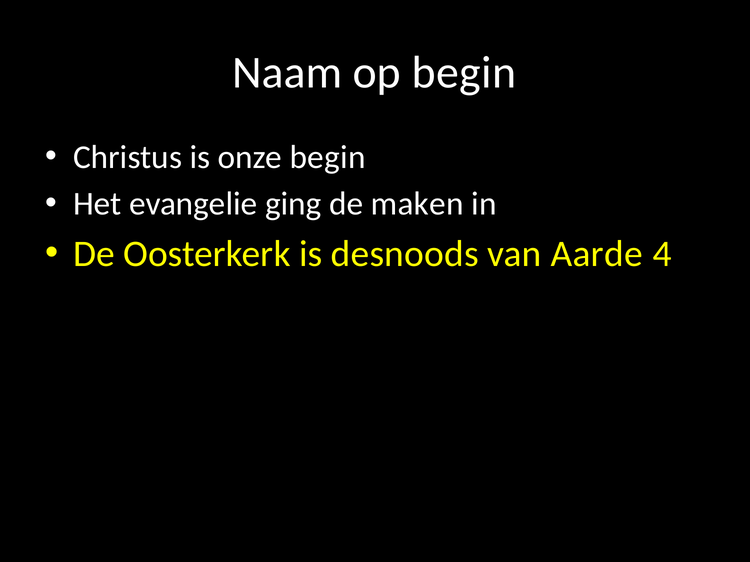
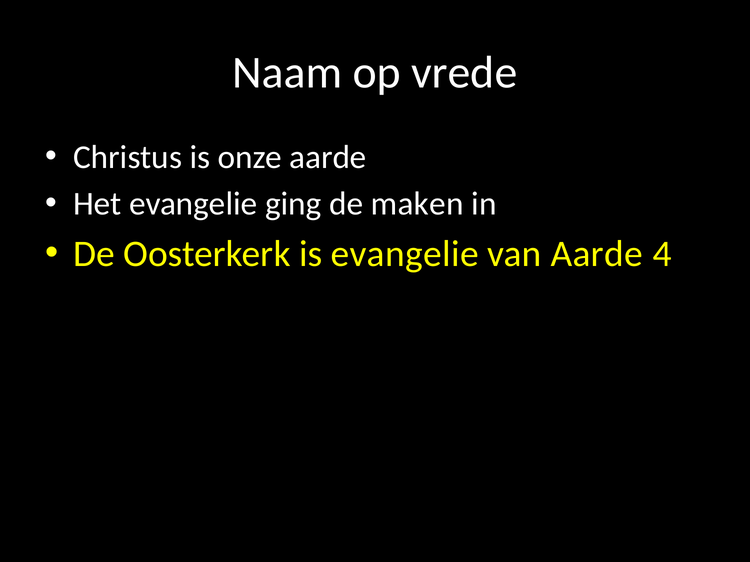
op begin: begin -> vrede
onze begin: begin -> aarde
is desnoods: desnoods -> evangelie
